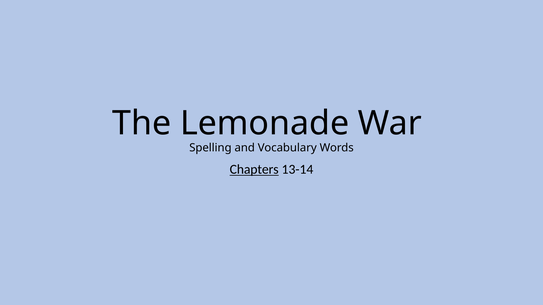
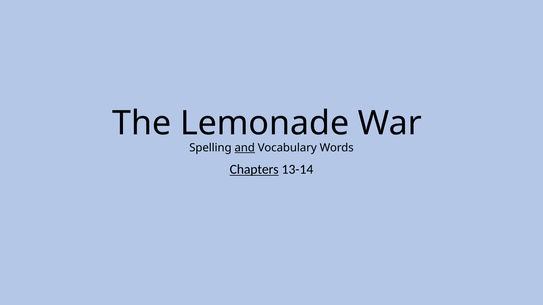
and underline: none -> present
